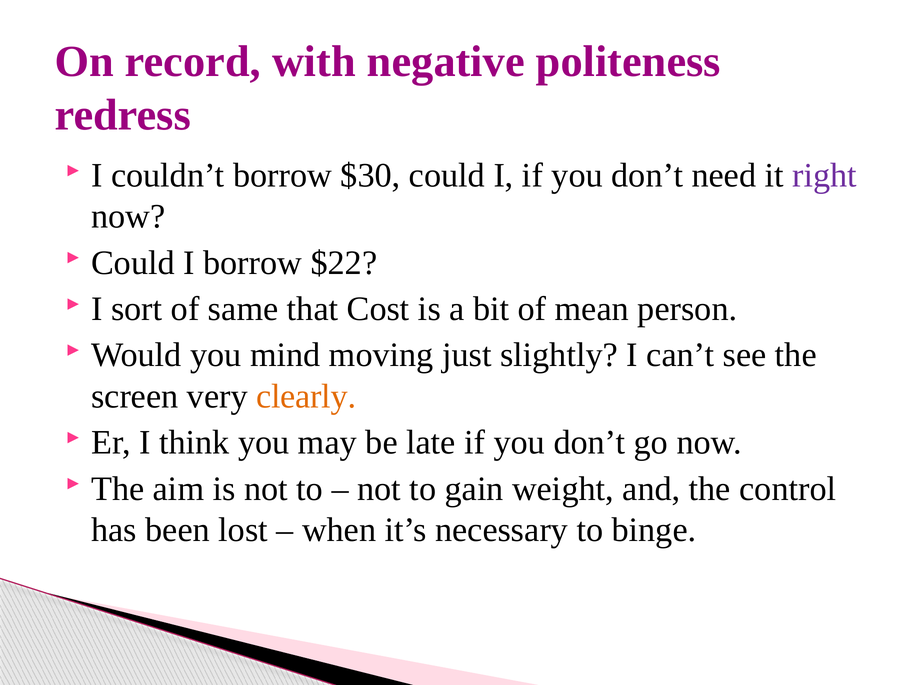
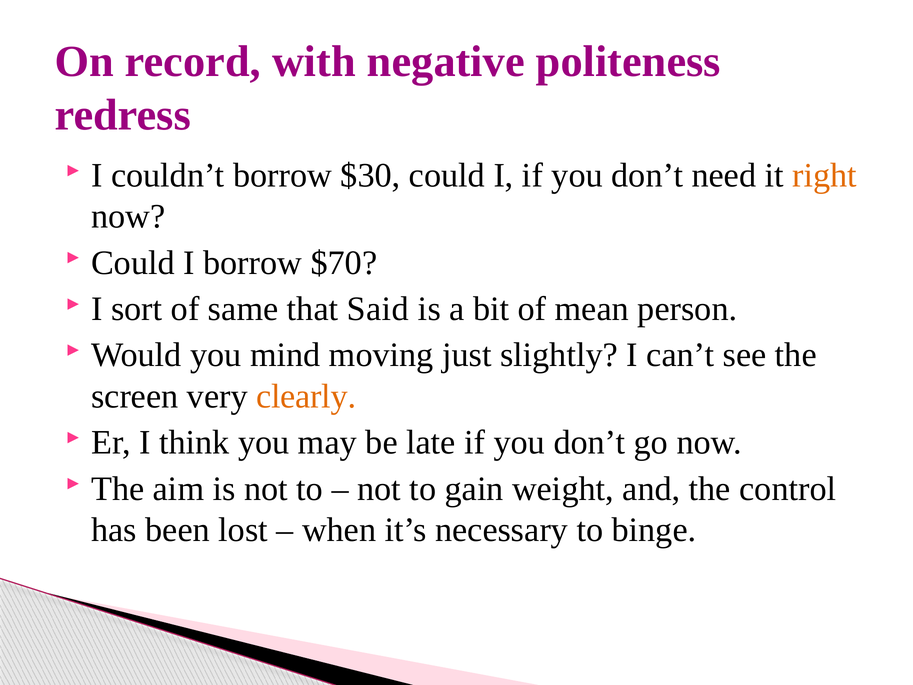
right colour: purple -> orange
$22: $22 -> $70
Cost: Cost -> Said
